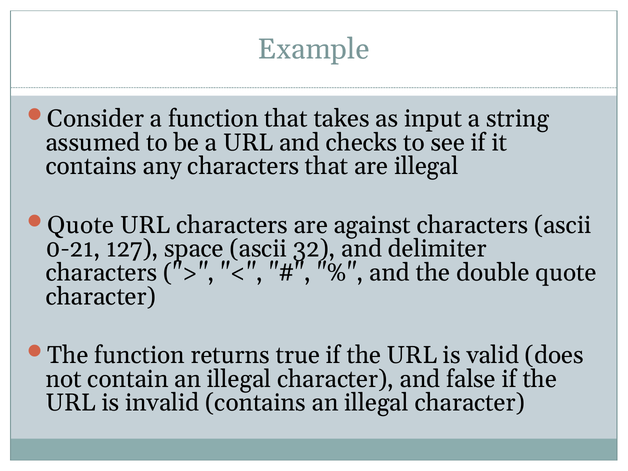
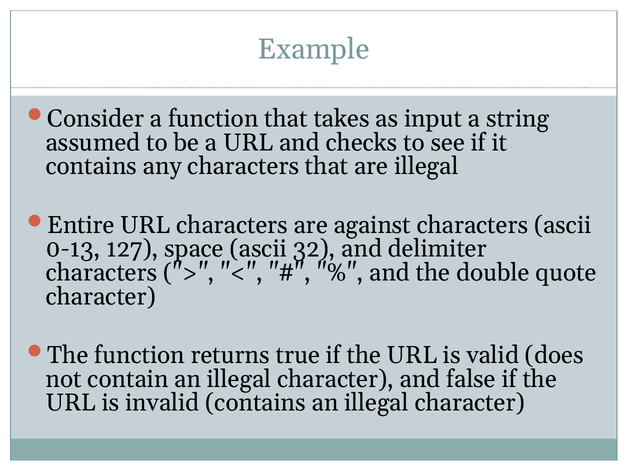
Quote at (81, 225): Quote -> Entire
0-21: 0-21 -> 0-13
